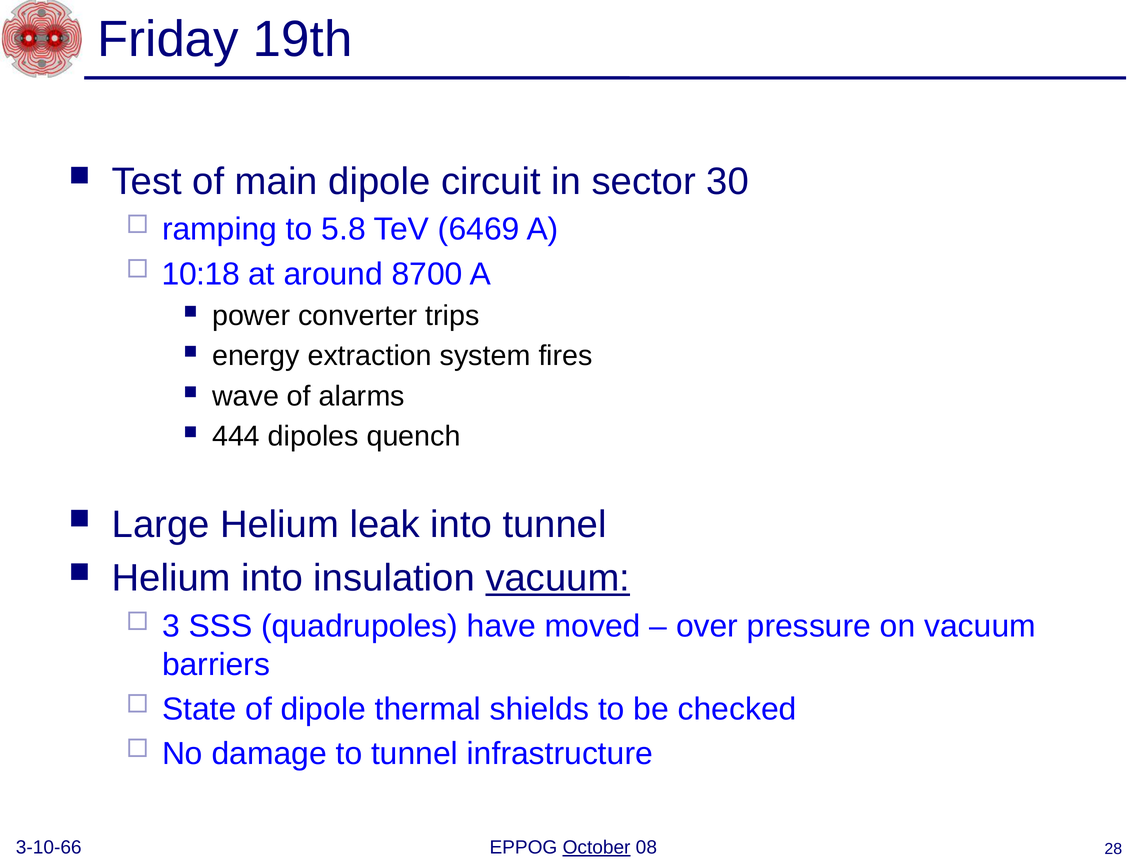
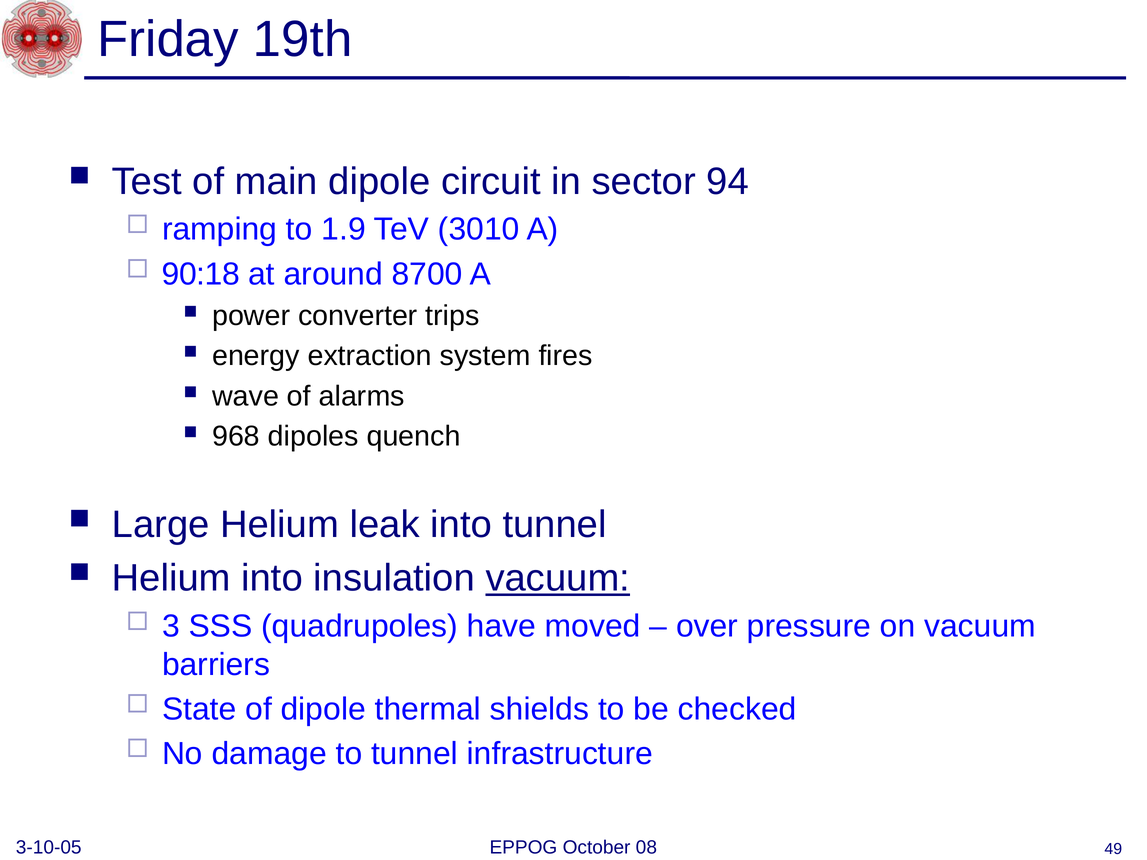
30: 30 -> 94
5.8: 5.8 -> 1.9
6469: 6469 -> 3010
10:18: 10:18 -> 90:18
444: 444 -> 968
3-10-66: 3-10-66 -> 3-10-05
October underline: present -> none
28: 28 -> 49
